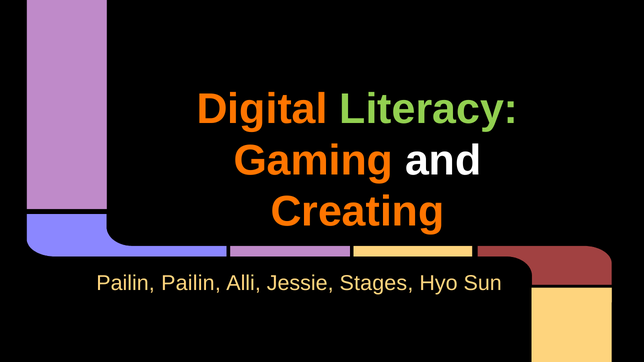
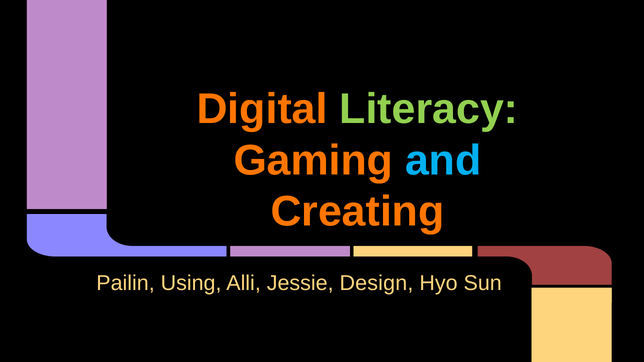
and colour: white -> light blue
Pailin Pailin: Pailin -> Using
Stages: Stages -> Design
